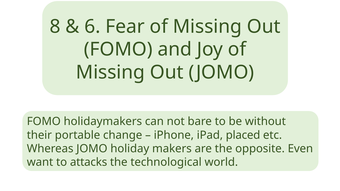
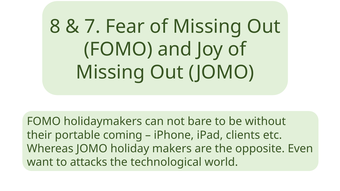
6: 6 -> 7
change: change -> coming
placed: placed -> clients
